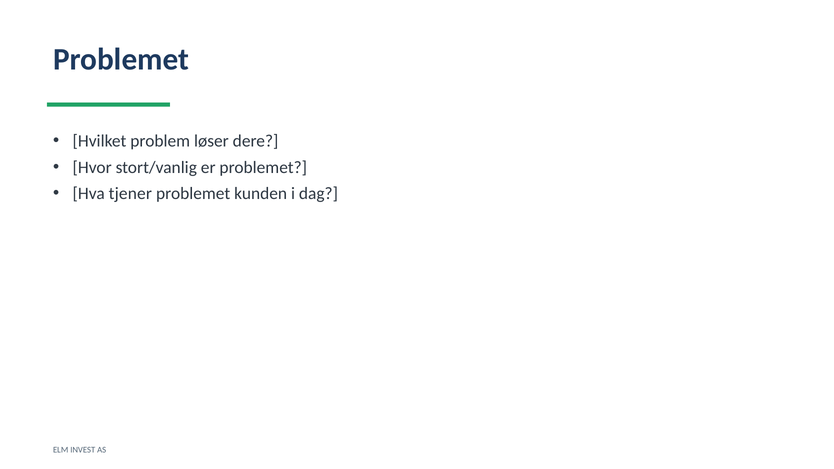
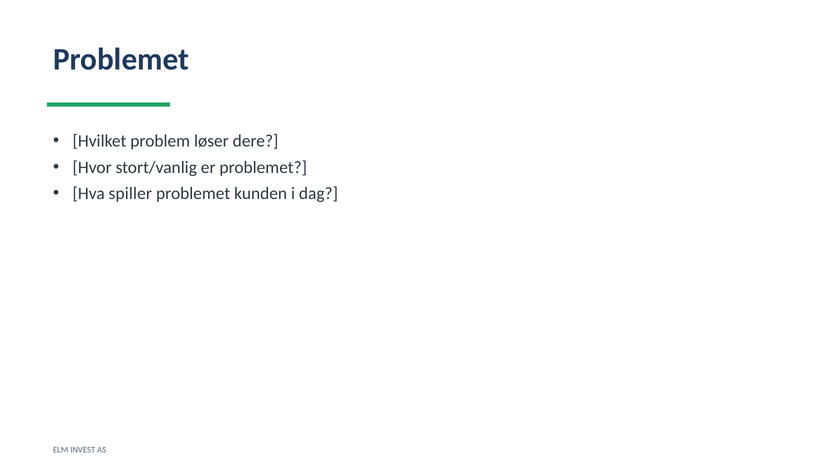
tjener: tjener -> spiller
